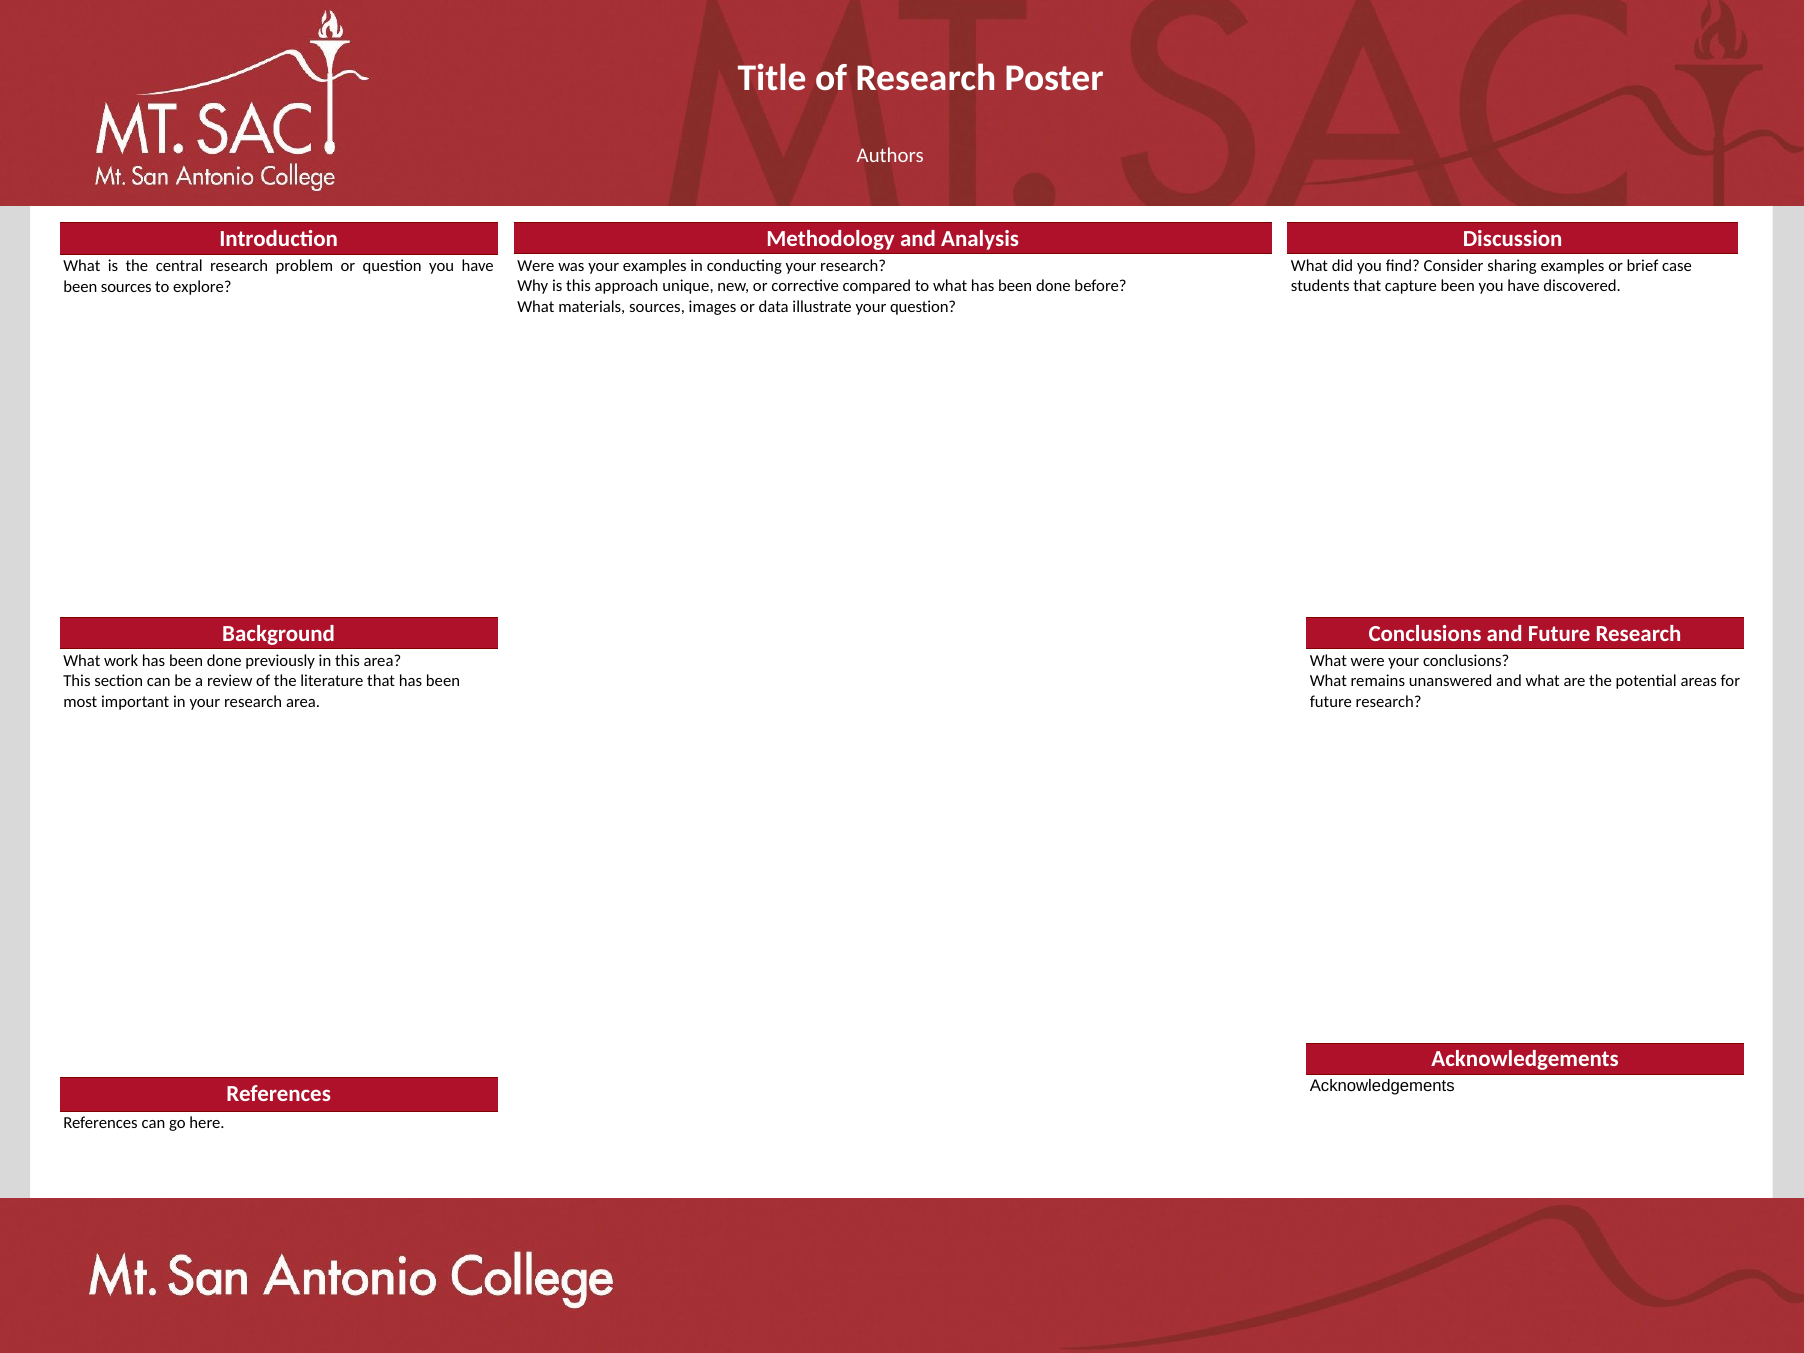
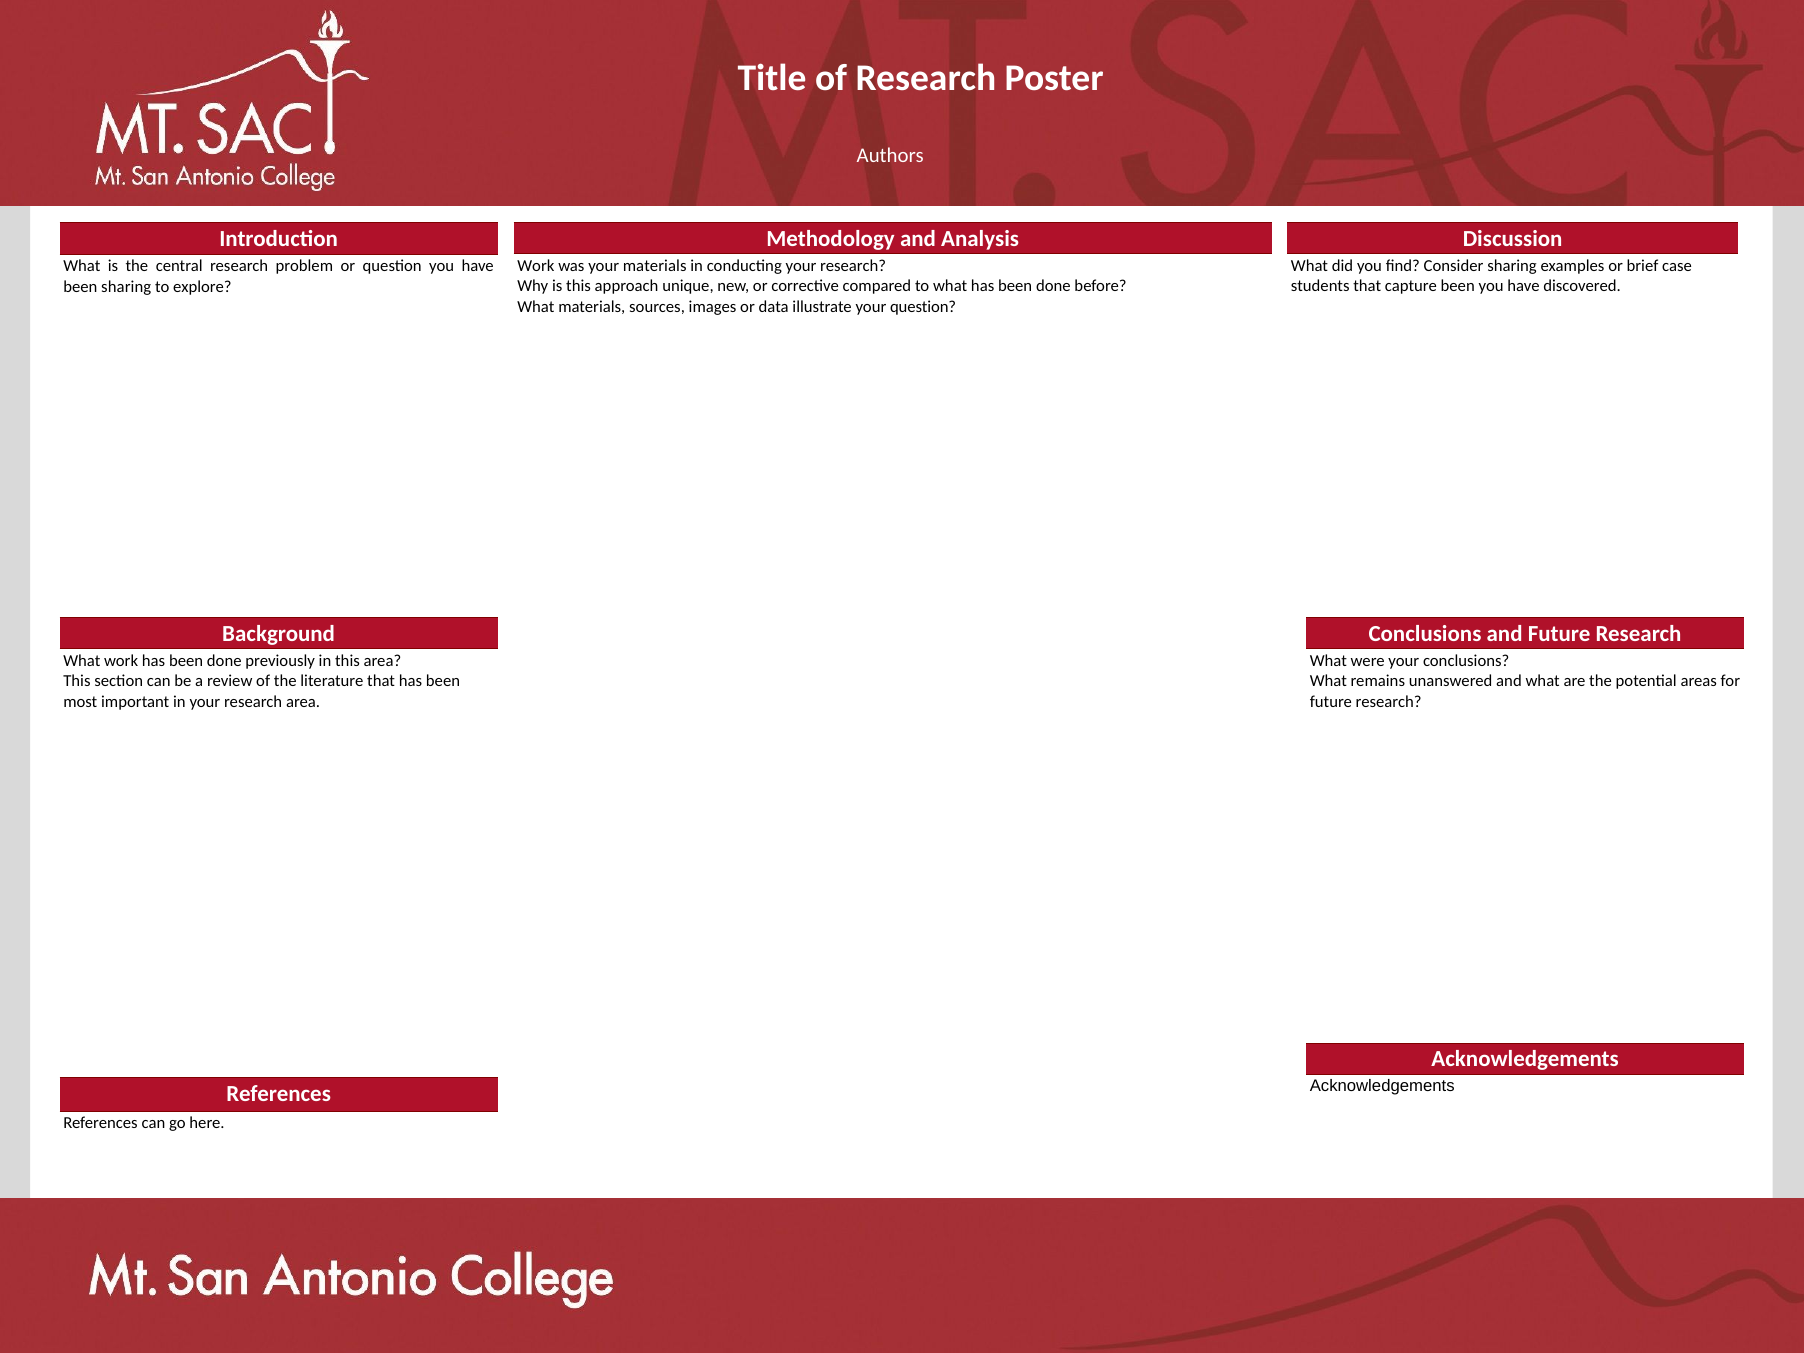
Were at (536, 266): Were -> Work
your examples: examples -> materials
been sources: sources -> sharing
